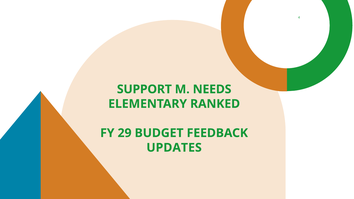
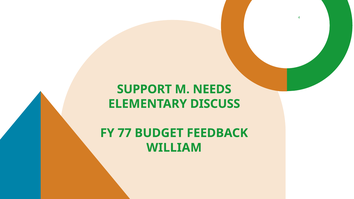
RANKED: RANKED -> DISCUSS
29: 29 -> 77
UPDATES: UPDATES -> WILLIAM
